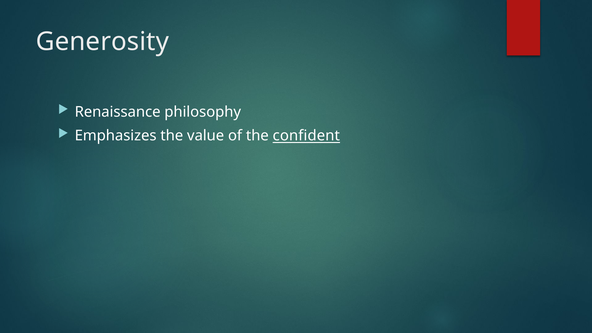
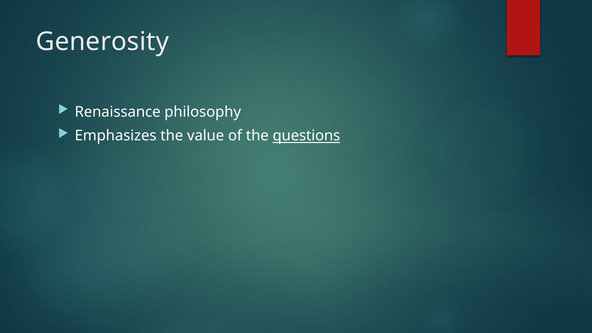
confident: confident -> questions
